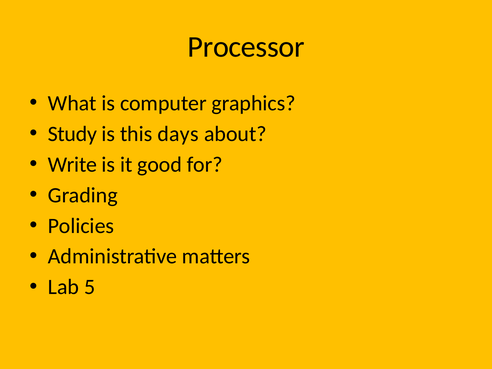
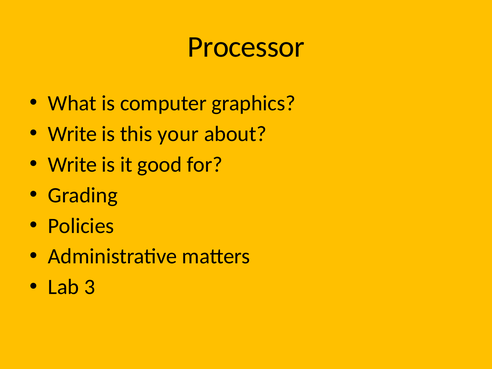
Study at (72, 134): Study -> Write
days: days -> your
5: 5 -> 3
